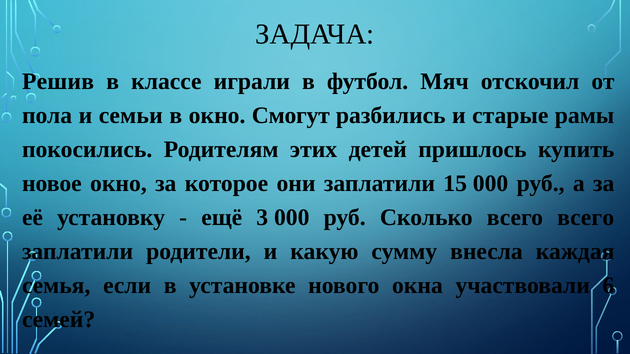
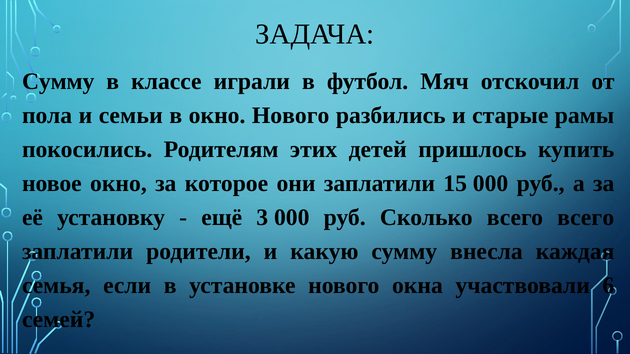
Решив at (58, 82): Решив -> Сумму
окно Смогут: Смогут -> Нового
